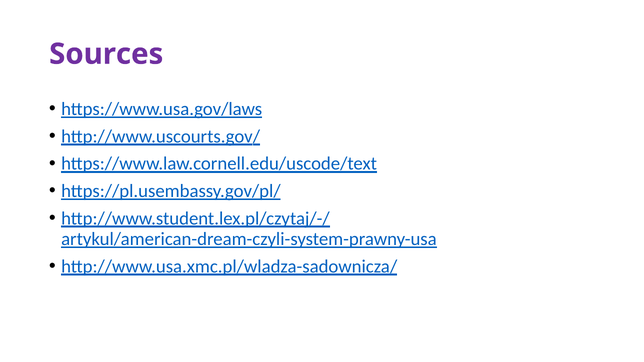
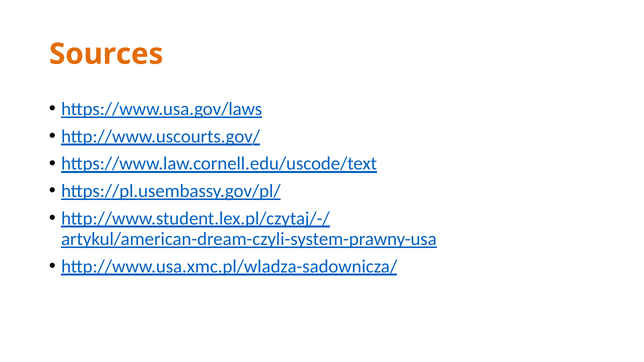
Sources colour: purple -> orange
